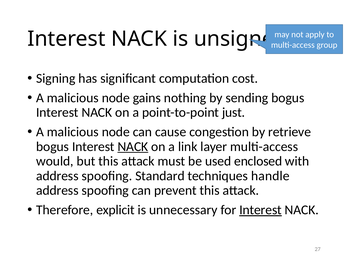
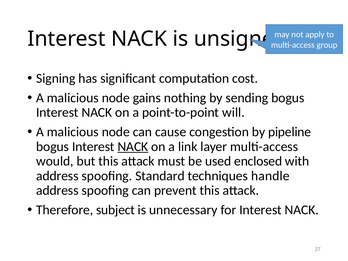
just: just -> will
retrieve: retrieve -> pipeline
explicit: explicit -> subject
Interest at (261, 210) underline: present -> none
